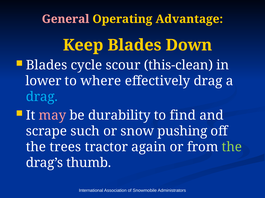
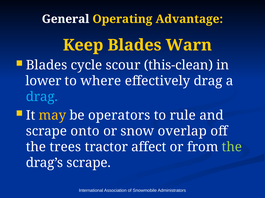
General colour: pink -> white
Down: Down -> Warn
may colour: pink -> yellow
durability: durability -> operators
find: find -> rule
such: such -> onto
pushing: pushing -> overlap
again: again -> affect
drag’s thumb: thumb -> scrape
